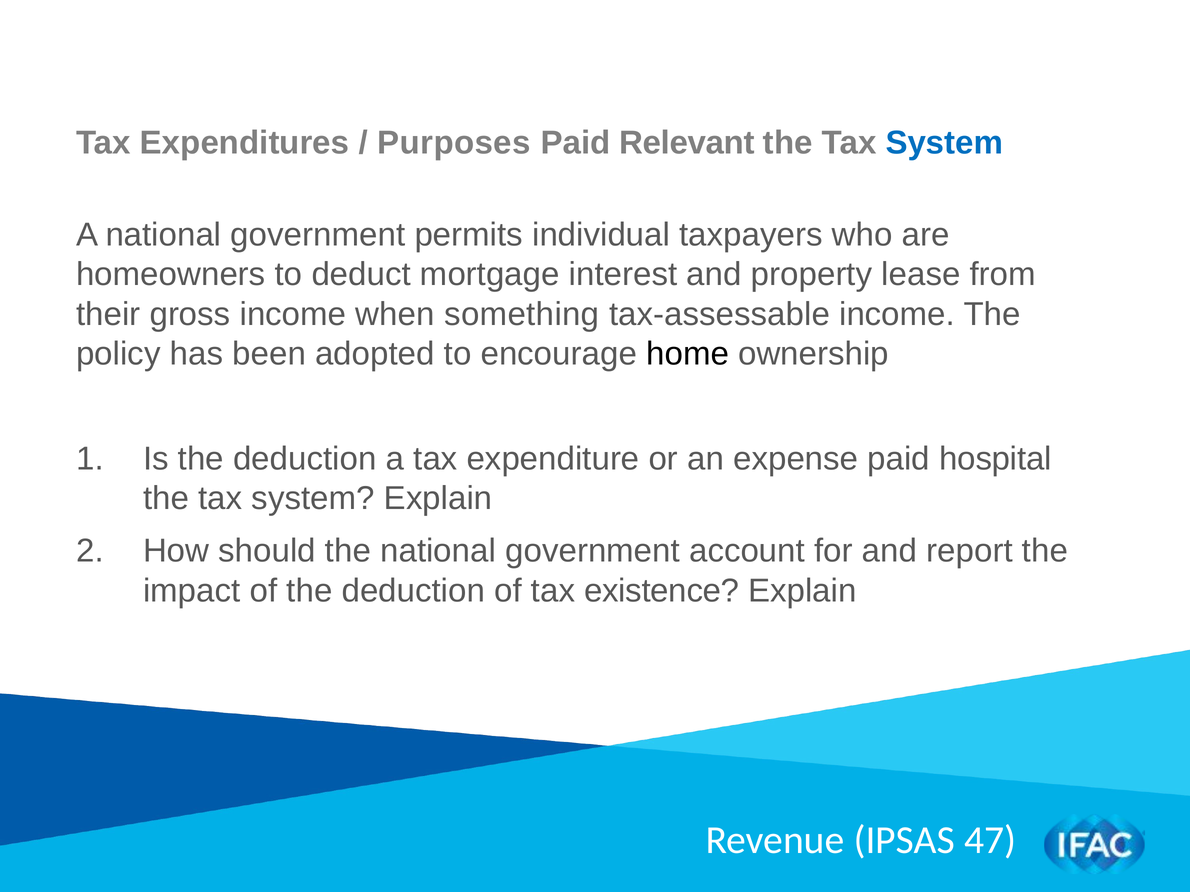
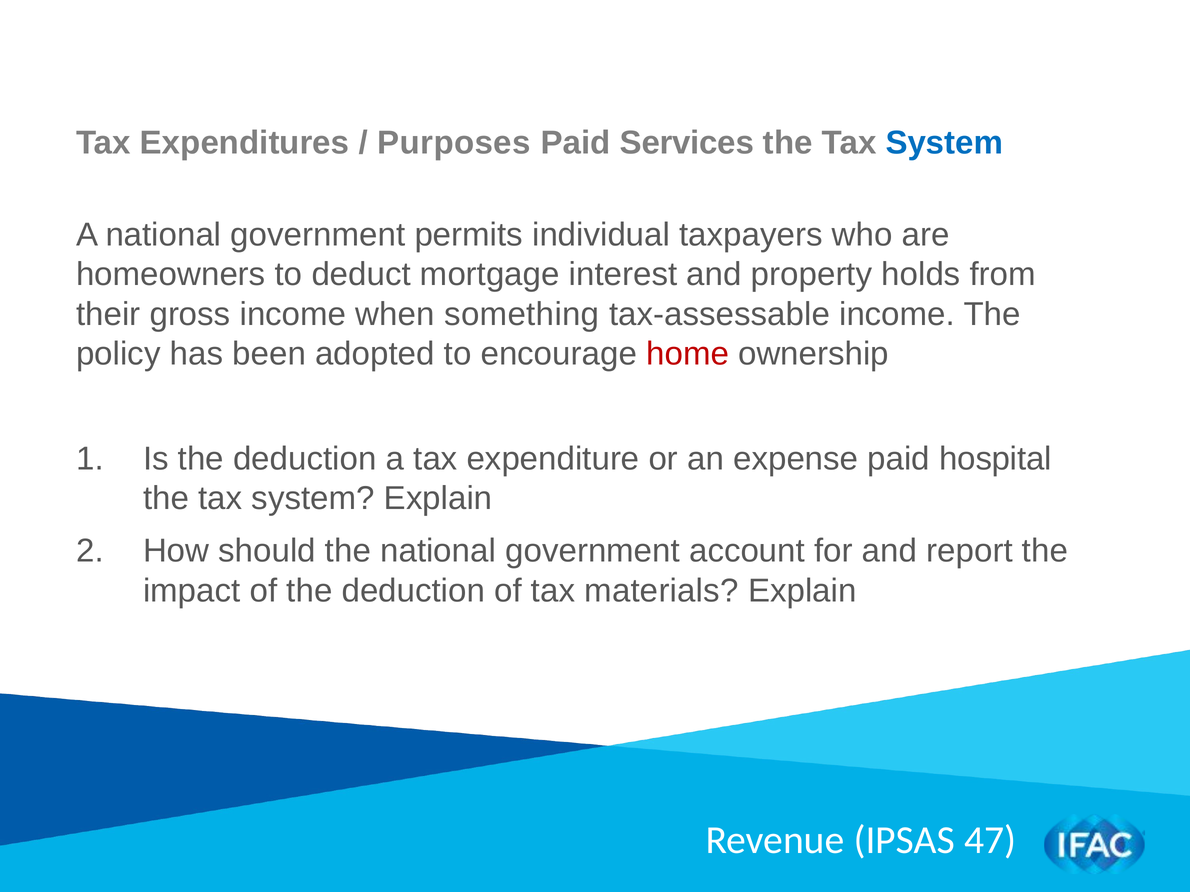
Relevant: Relevant -> Services
lease: lease -> holds
home colour: black -> red
existence: existence -> materials
